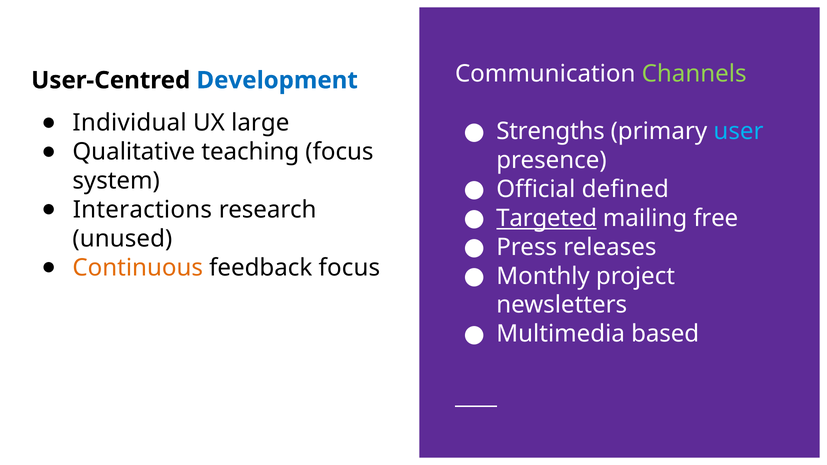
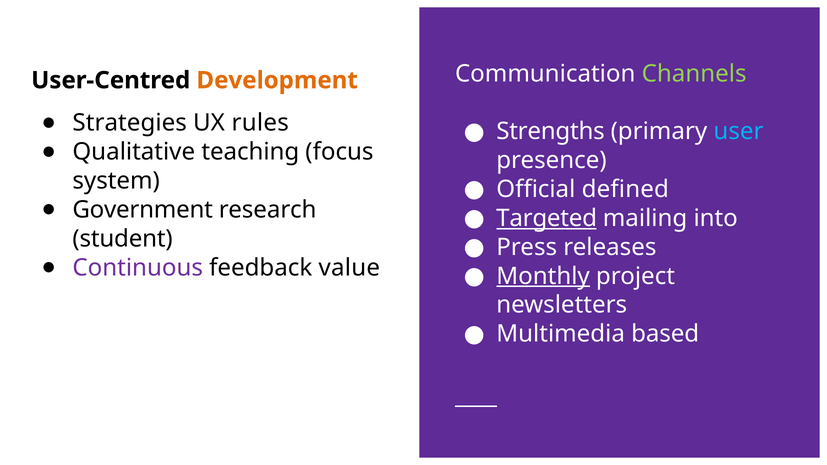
Development colour: blue -> orange
Individual: Individual -> Strategies
large: large -> rules
Interactions: Interactions -> Government
free: free -> into
unused: unused -> student
Continuous colour: orange -> purple
feedback focus: focus -> value
Monthly underline: none -> present
